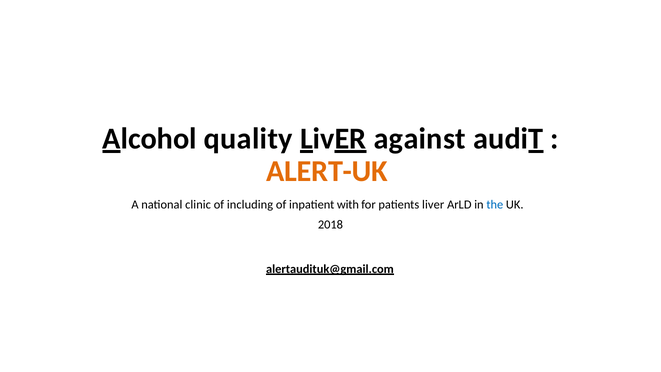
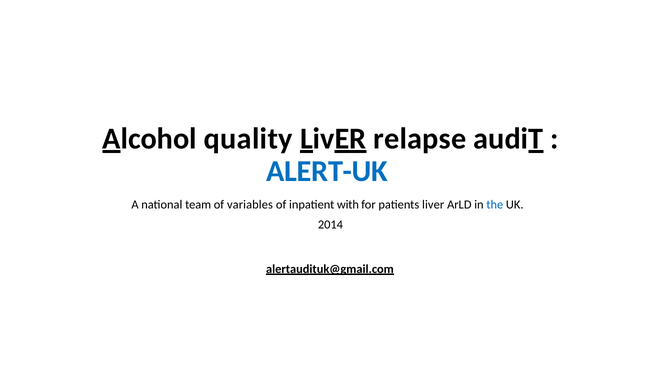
against: against -> relapse
ALERT-UK colour: orange -> blue
clinic: clinic -> team
including: including -> variables
2018: 2018 -> 2014
